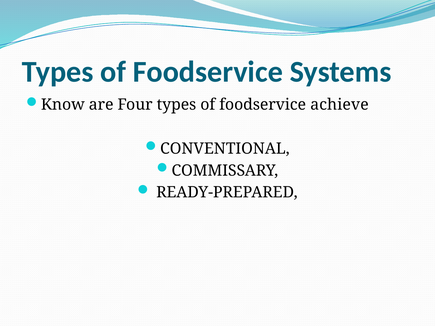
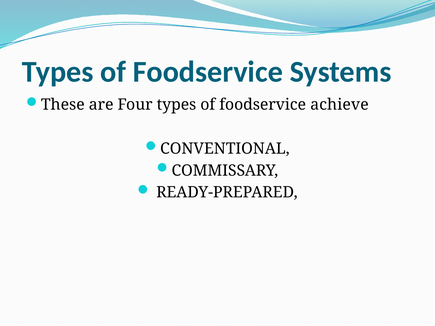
Know: Know -> These
